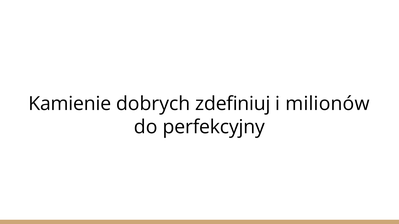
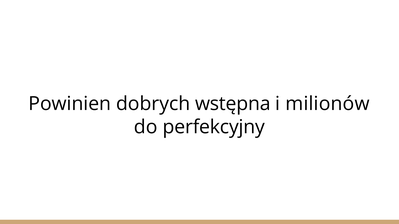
Kamienie: Kamienie -> Powinien
zdefiniuj: zdefiniuj -> wstępna
